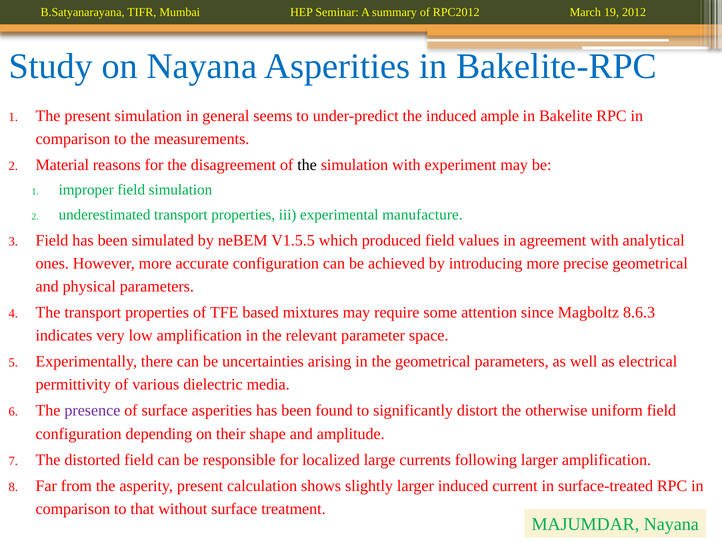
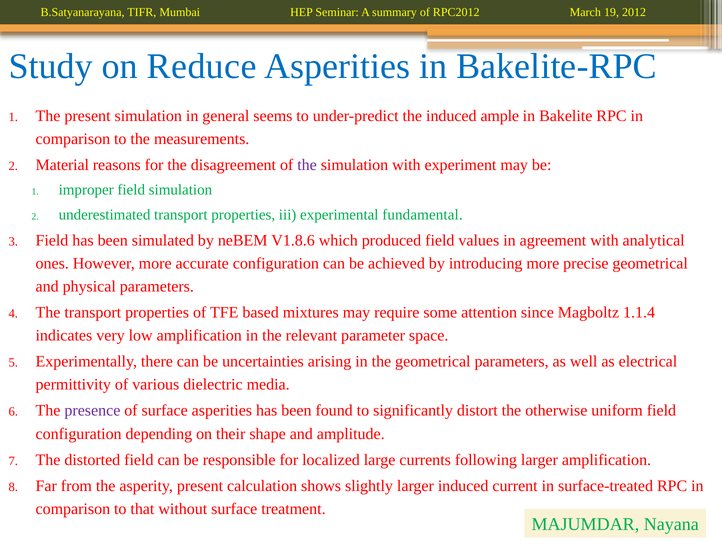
on Nayana: Nayana -> Reduce
the at (307, 165) colour: black -> purple
manufacture: manufacture -> fundamental
V1.5.5: V1.5.5 -> V1.8.6
8.6.3: 8.6.3 -> 1.1.4
